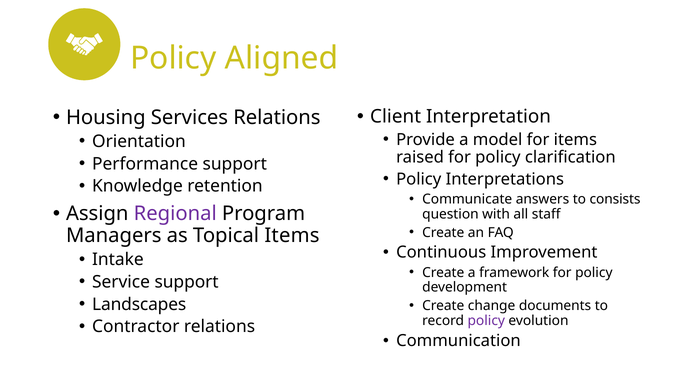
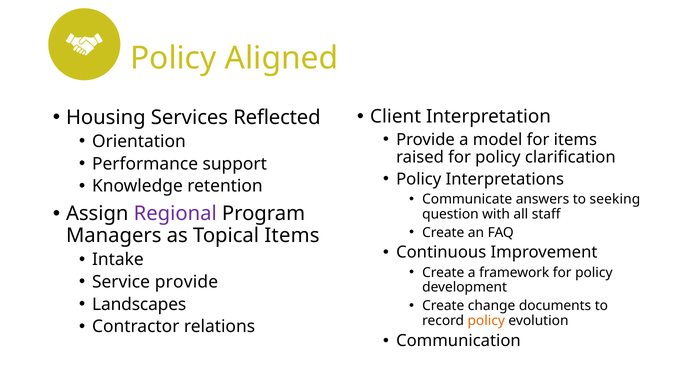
Services Relations: Relations -> Reflected
consists: consists -> seeking
Service support: support -> provide
policy at (486, 321) colour: purple -> orange
